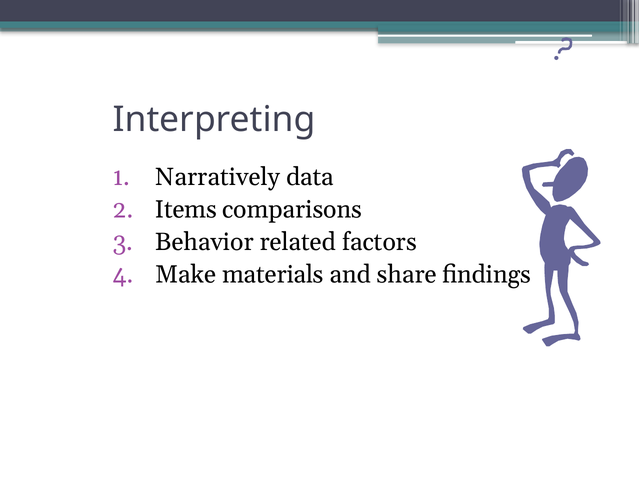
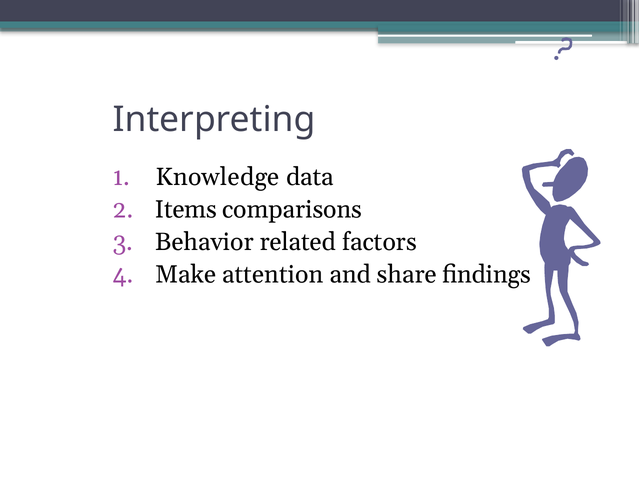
Narratively: Narratively -> Knowledge
materials: materials -> attention
